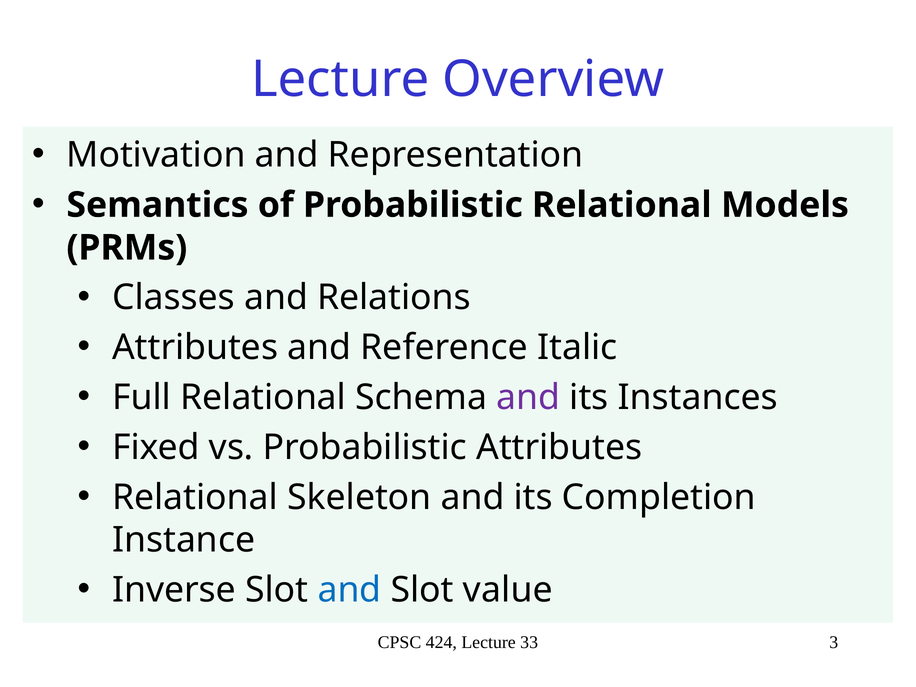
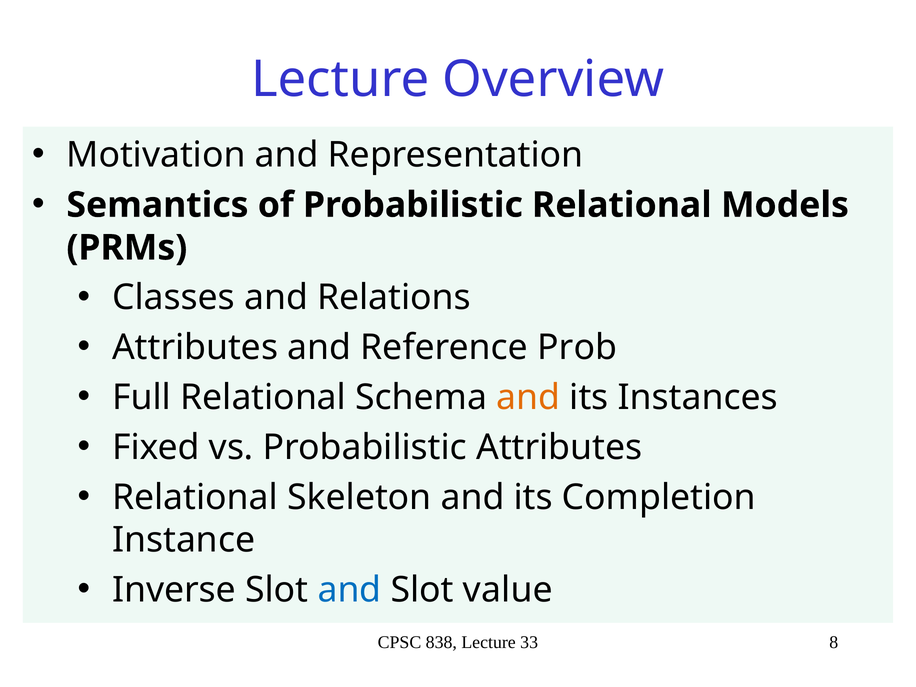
Italic: Italic -> Prob
and at (528, 398) colour: purple -> orange
424: 424 -> 838
3: 3 -> 8
